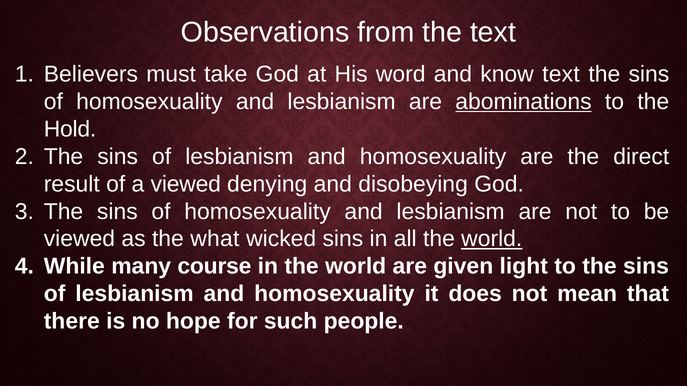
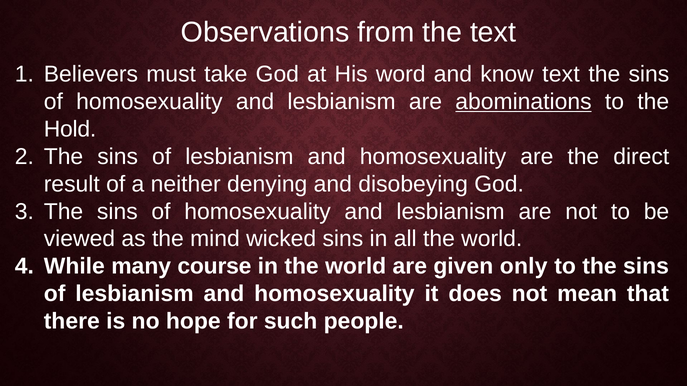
a viewed: viewed -> neither
what: what -> mind
world at (492, 239) underline: present -> none
light: light -> only
